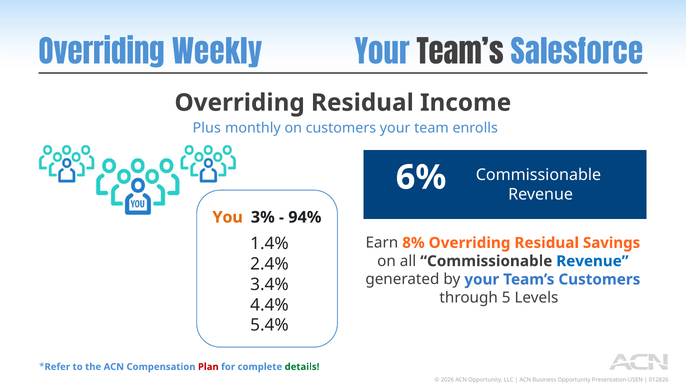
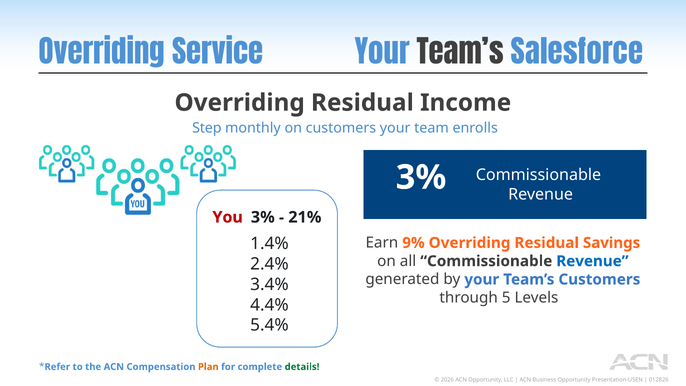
Weekly: Weekly -> Service
Plus: Plus -> Step
6% at (421, 177): 6% -> 3%
You colour: orange -> red
94%: 94% -> 21%
8%: 8% -> 9%
Plan colour: red -> orange
